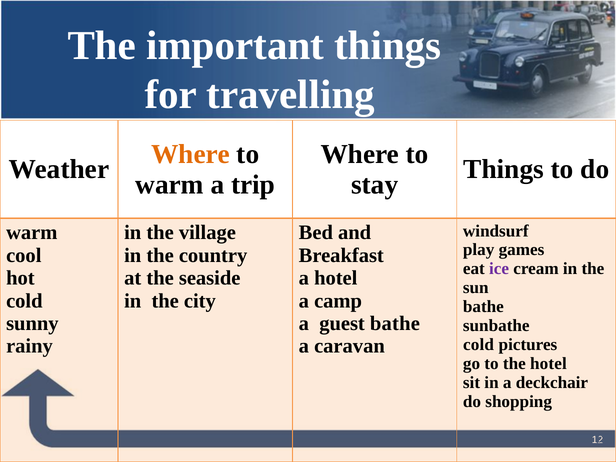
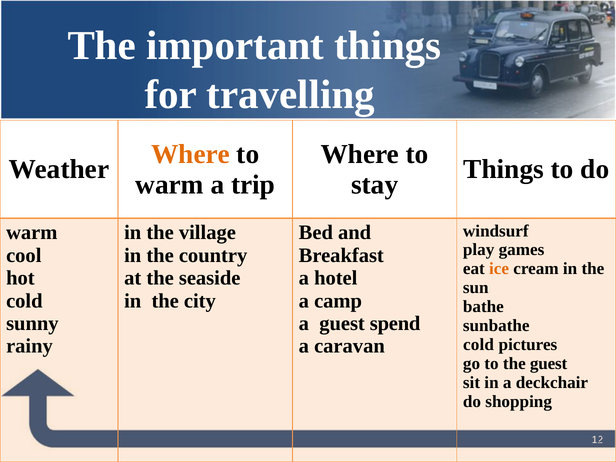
ice colour: purple -> orange
guest bathe: bathe -> spend
the hotel: hotel -> guest
